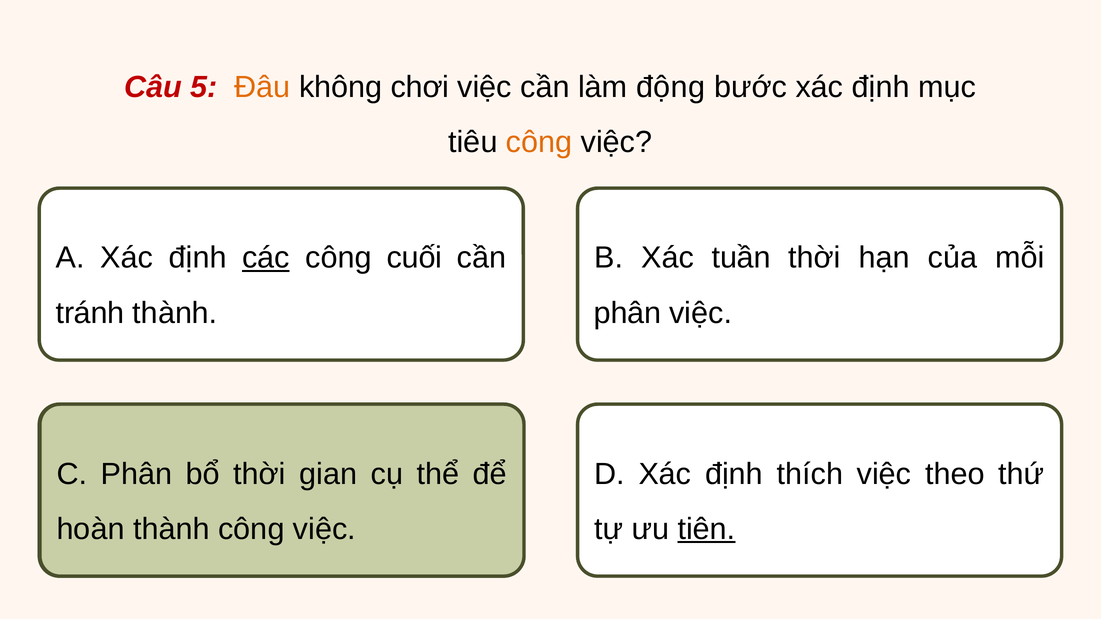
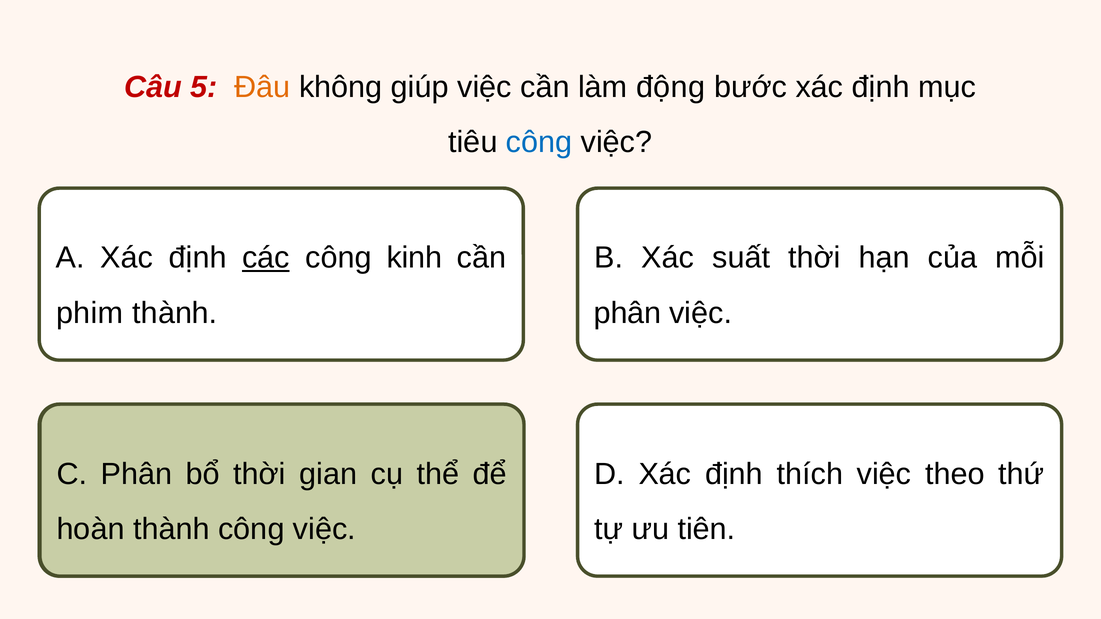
chơi: chơi -> giúp
công at (539, 142) colour: orange -> blue
cuối: cuối -> kinh
tuần: tuần -> suất
tránh: tránh -> phim
tiên underline: present -> none
